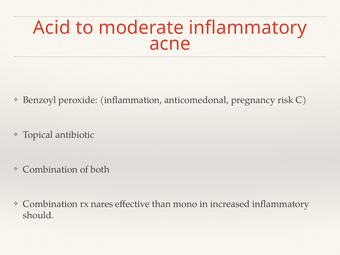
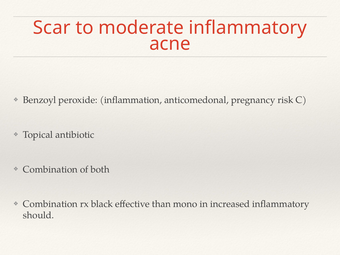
Acid: Acid -> Scar
nares: nares -> black
